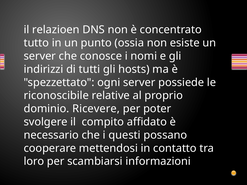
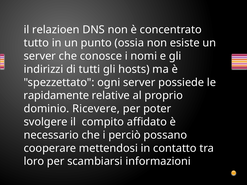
riconoscibile: riconoscibile -> rapidamente
questi: questi -> perciò
